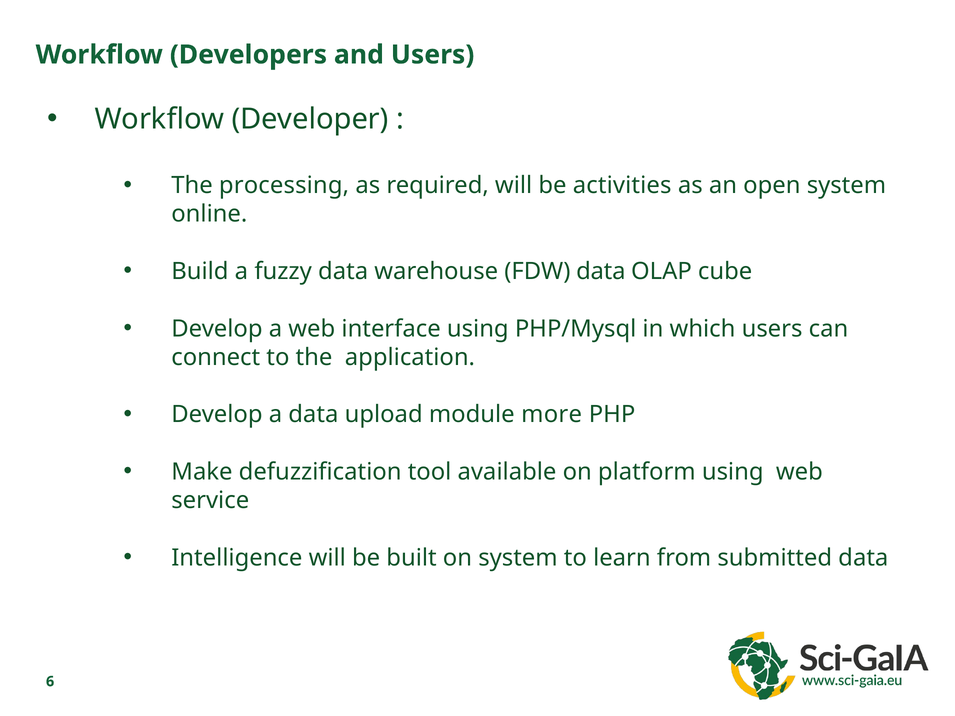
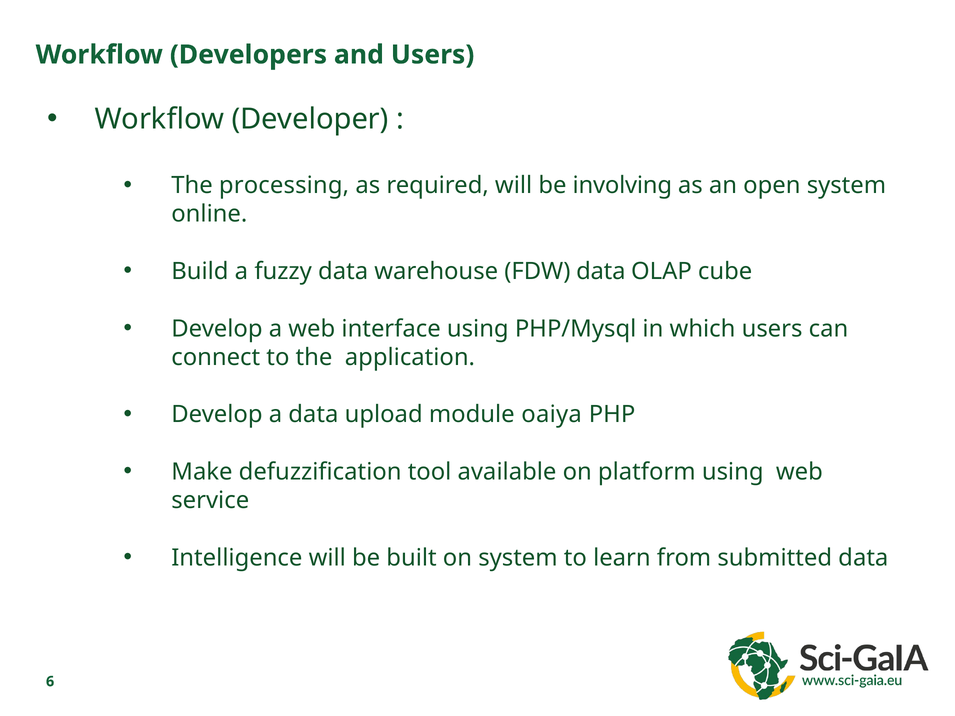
activities: activities -> involving
more: more -> oaiya
